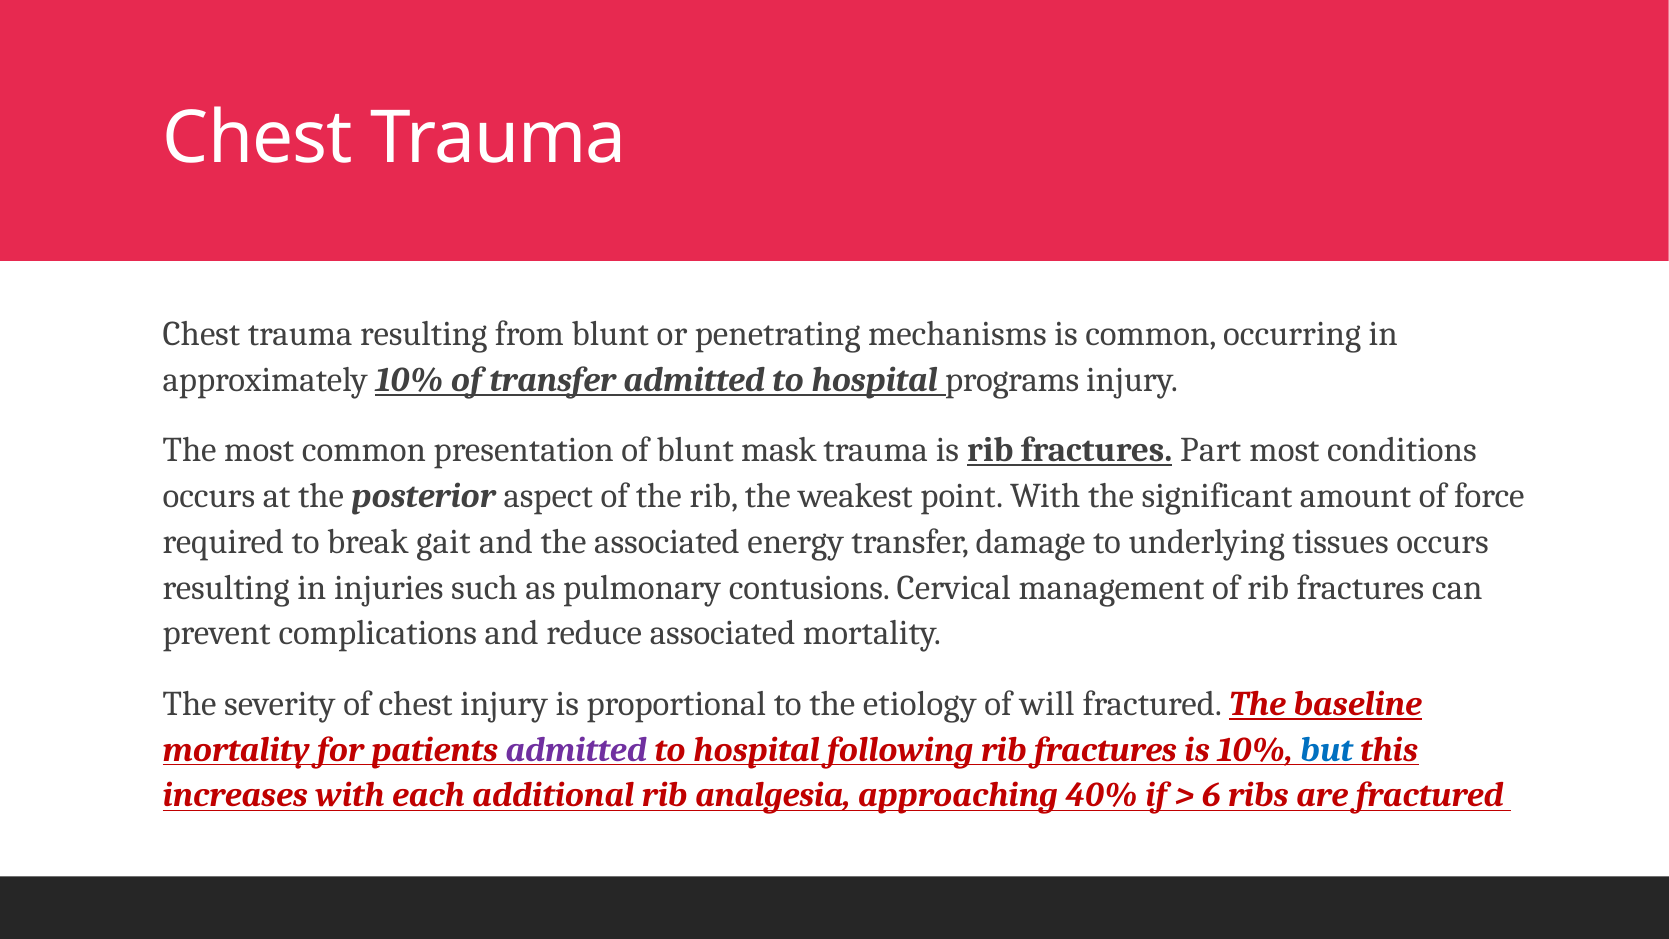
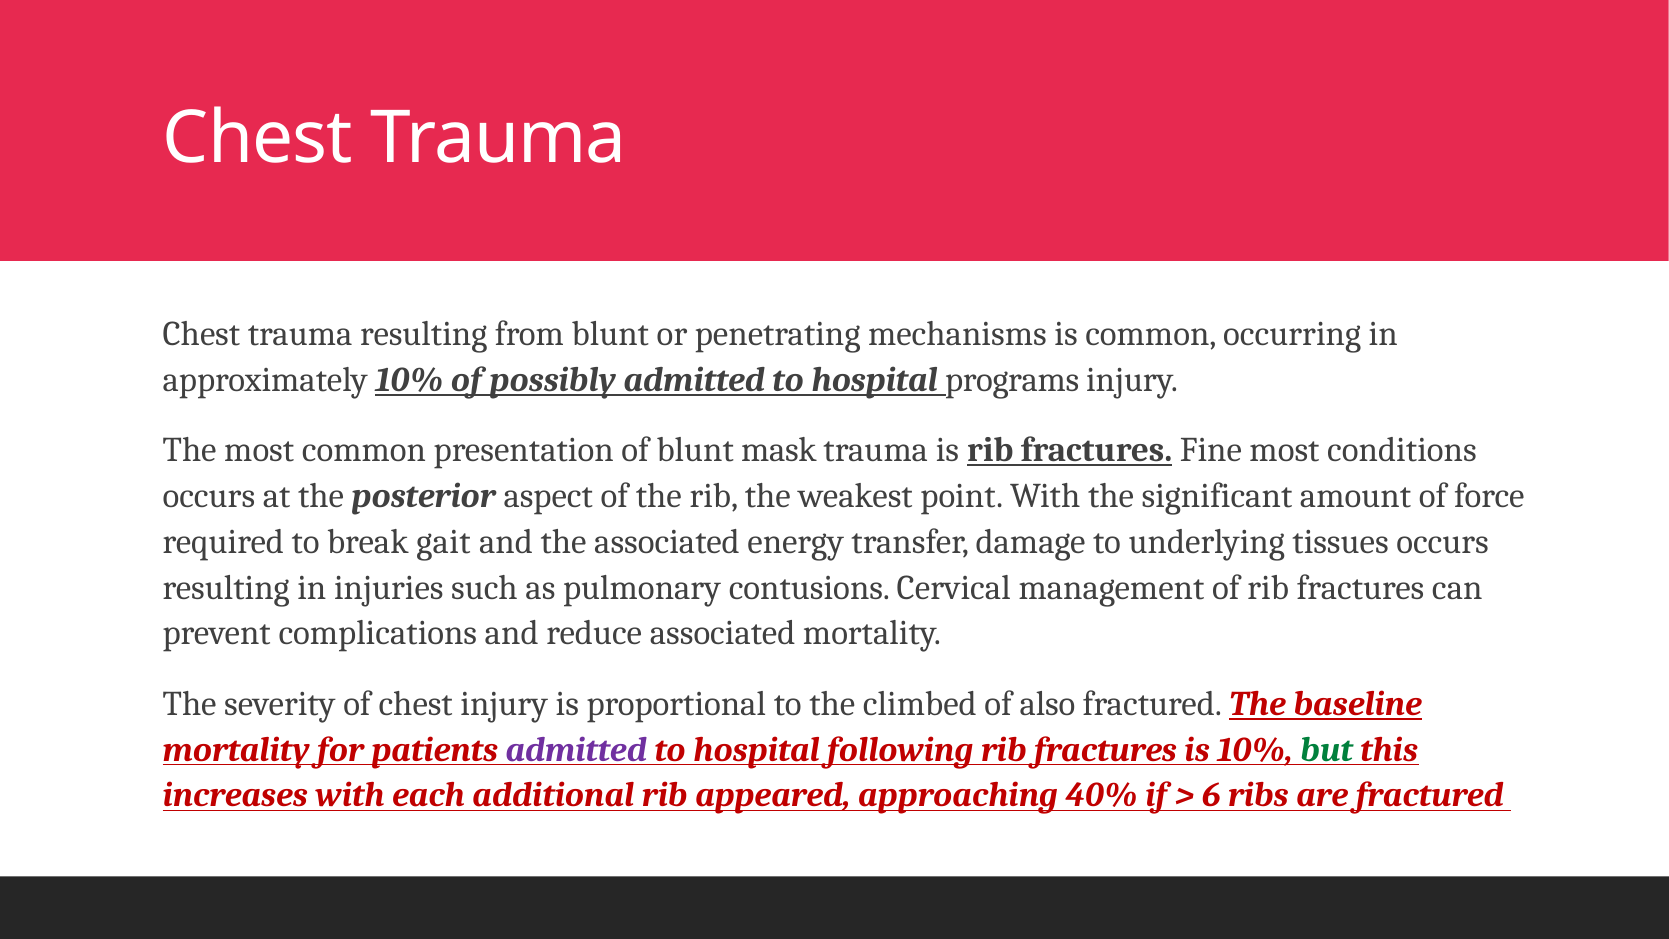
of transfer: transfer -> possibly
Part: Part -> Fine
etiology: etiology -> climbed
will: will -> also
but colour: blue -> green
analgesia: analgesia -> appeared
